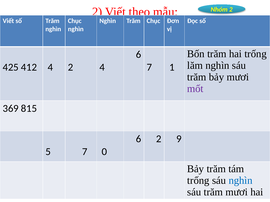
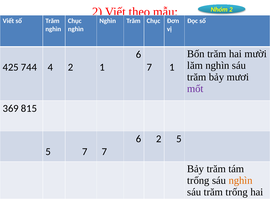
hai trống: trống -> mười
412: 412 -> 744
2 4: 4 -> 1
2 9: 9 -> 5
7 0: 0 -> 7
nghìn at (241, 181) colour: blue -> orange
trăm mươi: mươi -> trống
